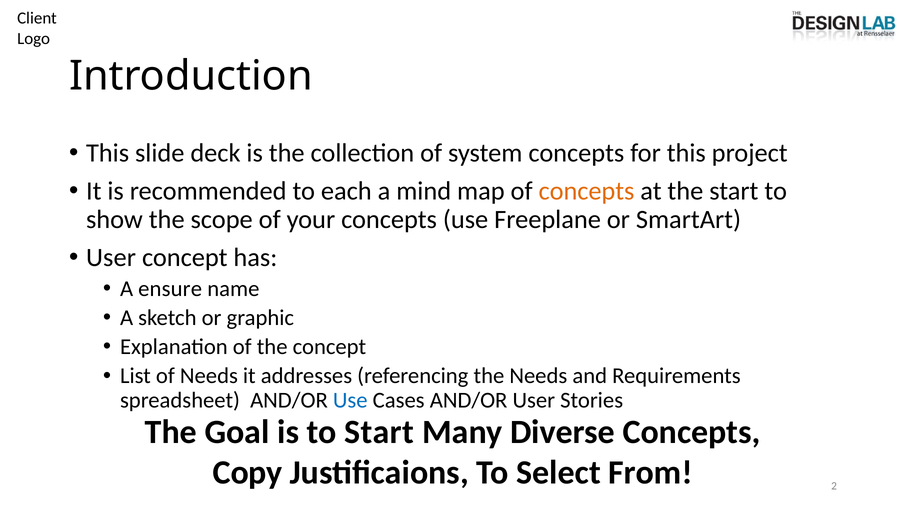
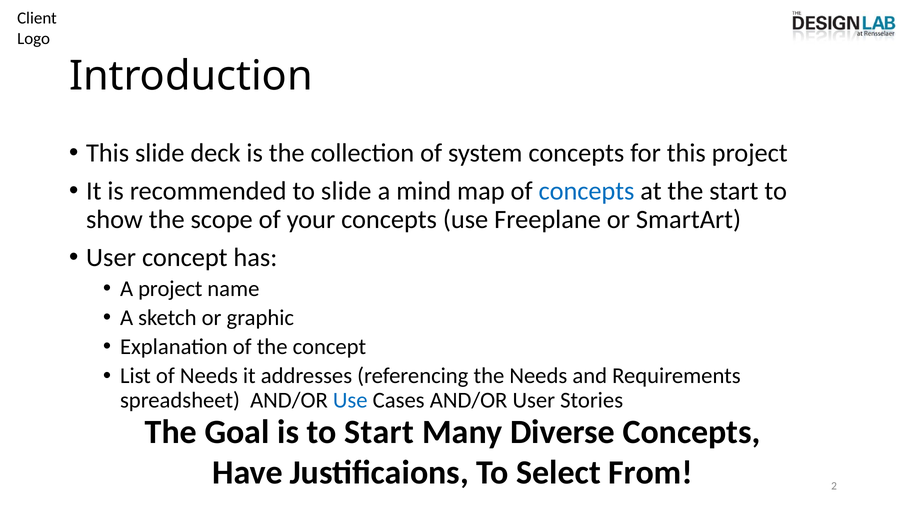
to each: each -> slide
concepts at (586, 191) colour: orange -> blue
A ensure: ensure -> project
Copy: Copy -> Have
